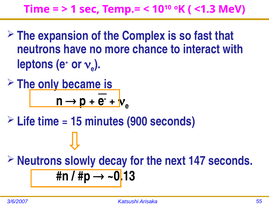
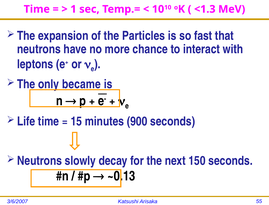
Complex: Complex -> Particles
147: 147 -> 150
